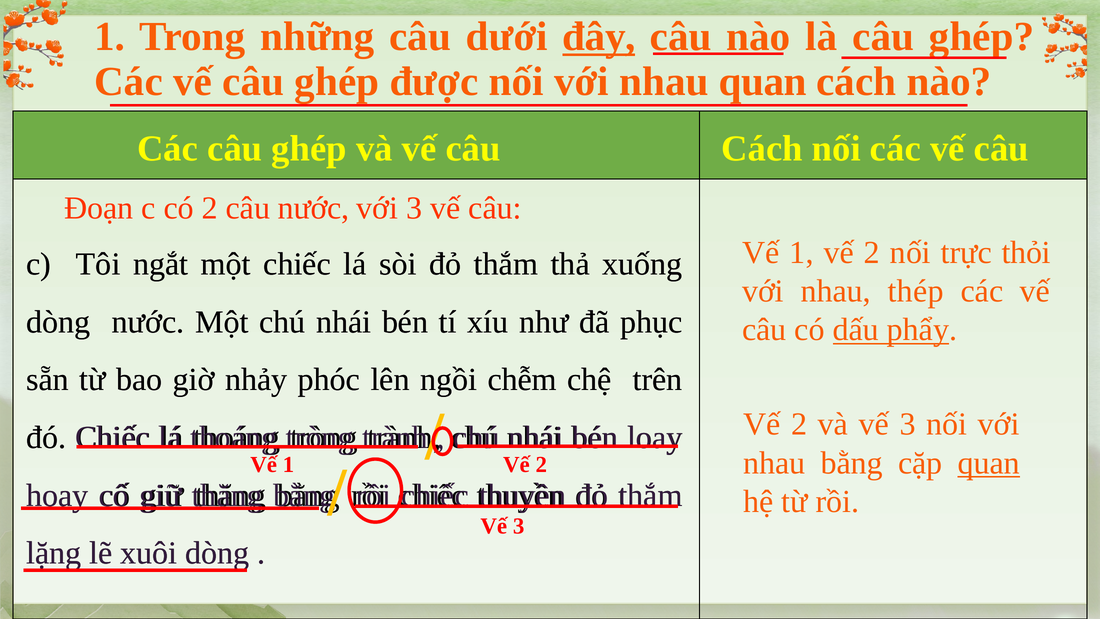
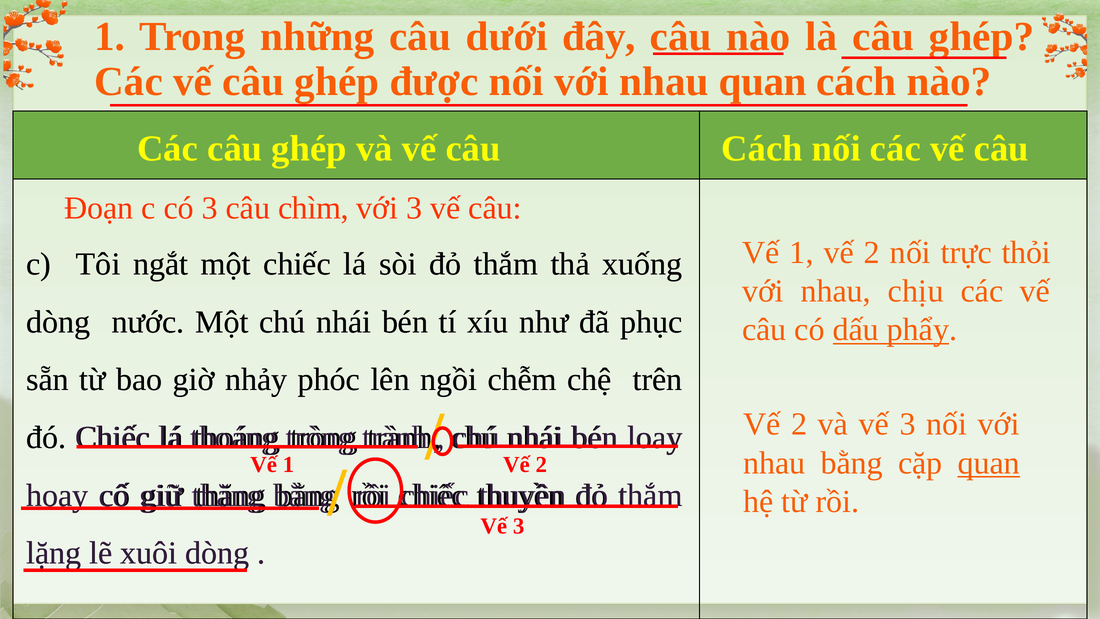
đây underline: present -> none
có 2: 2 -> 3
câu nước: nước -> chìm
thép: thép -> chịu
